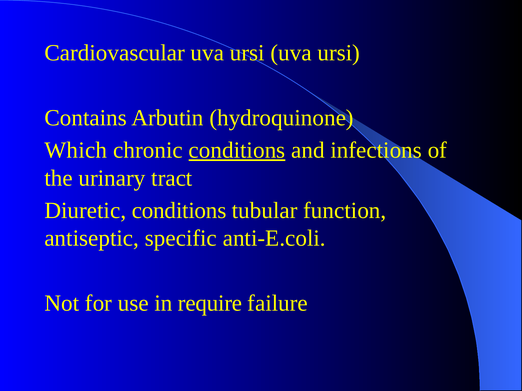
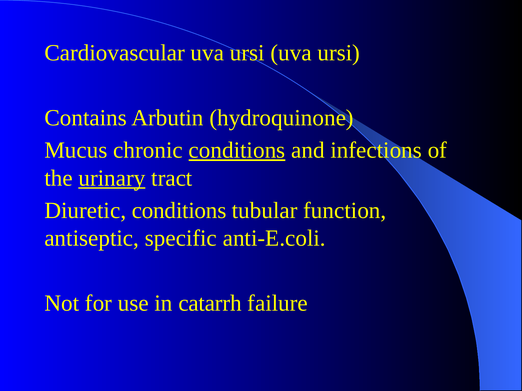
Which: Which -> Mucus
urinary underline: none -> present
require: require -> catarrh
